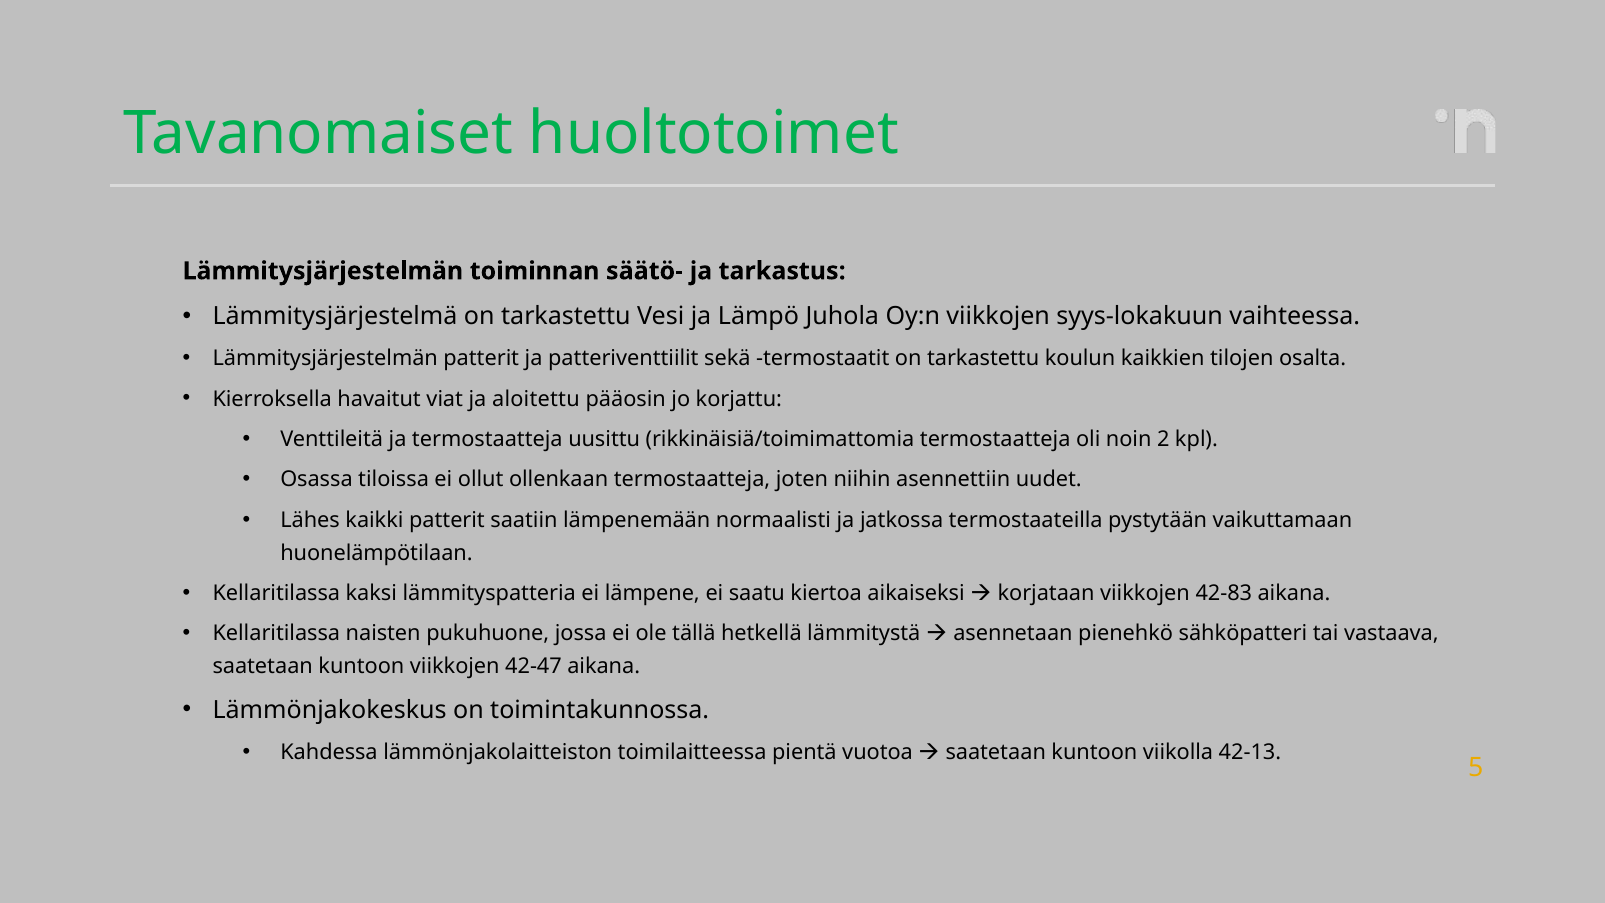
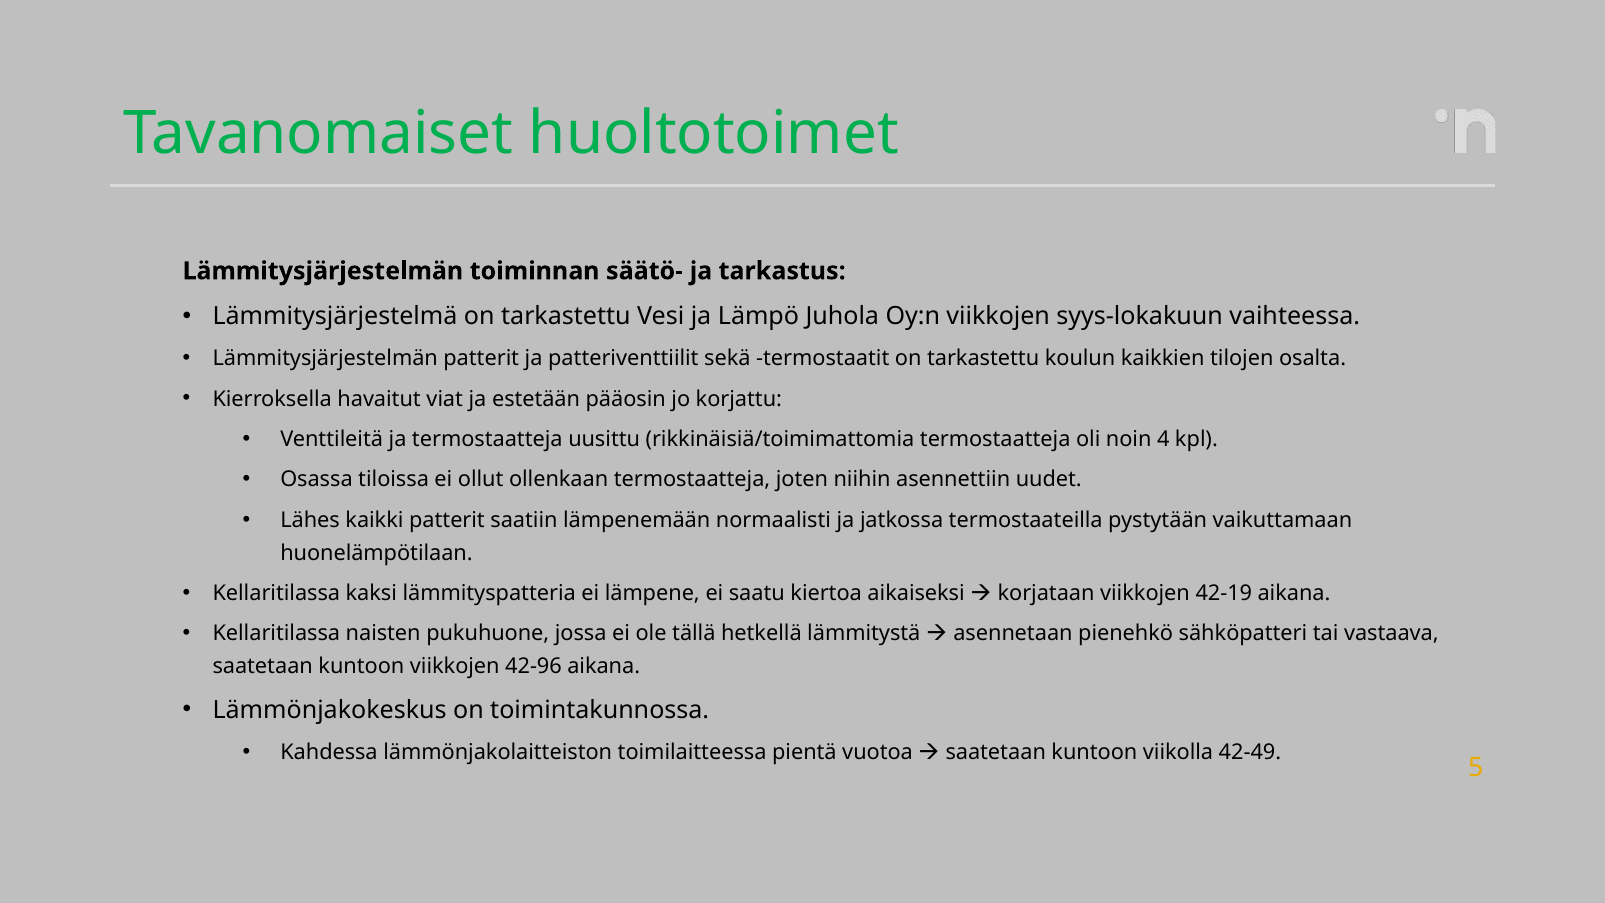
aloitettu: aloitettu -> estetään
2: 2 -> 4
42-83: 42-83 -> 42-19
42-47: 42-47 -> 42-96
42-13: 42-13 -> 42-49
